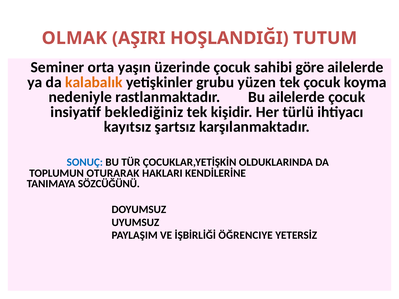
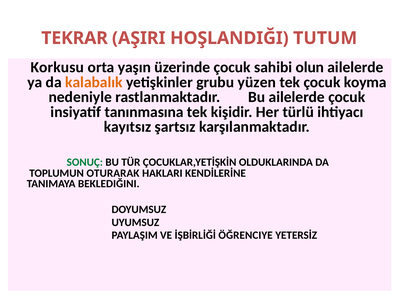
OLMAK: OLMAK -> TEKRAR
Seminer: Seminer -> Korkusu
göre: göre -> olun
beklediğiniz: beklediğiniz -> tanınmasına
SONUÇ colour: blue -> green
SÖZCÜĞÜNÜ: SÖZCÜĞÜNÜ -> BEKLEDIĞINI
